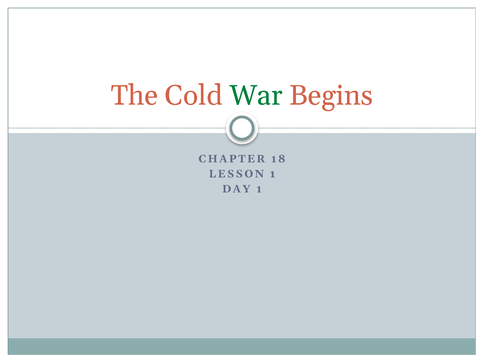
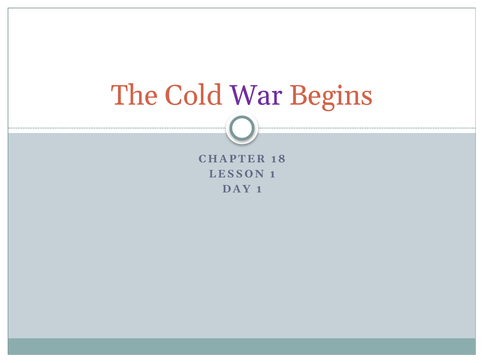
War colour: green -> purple
